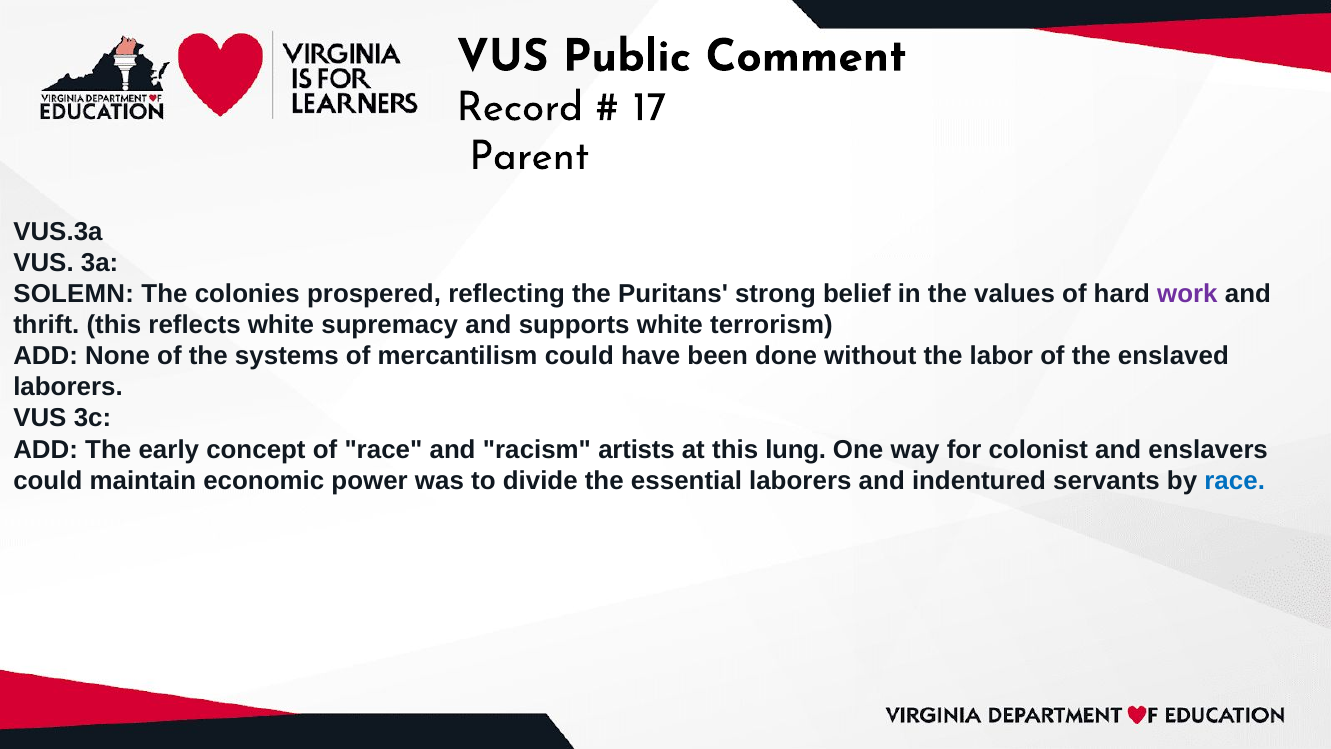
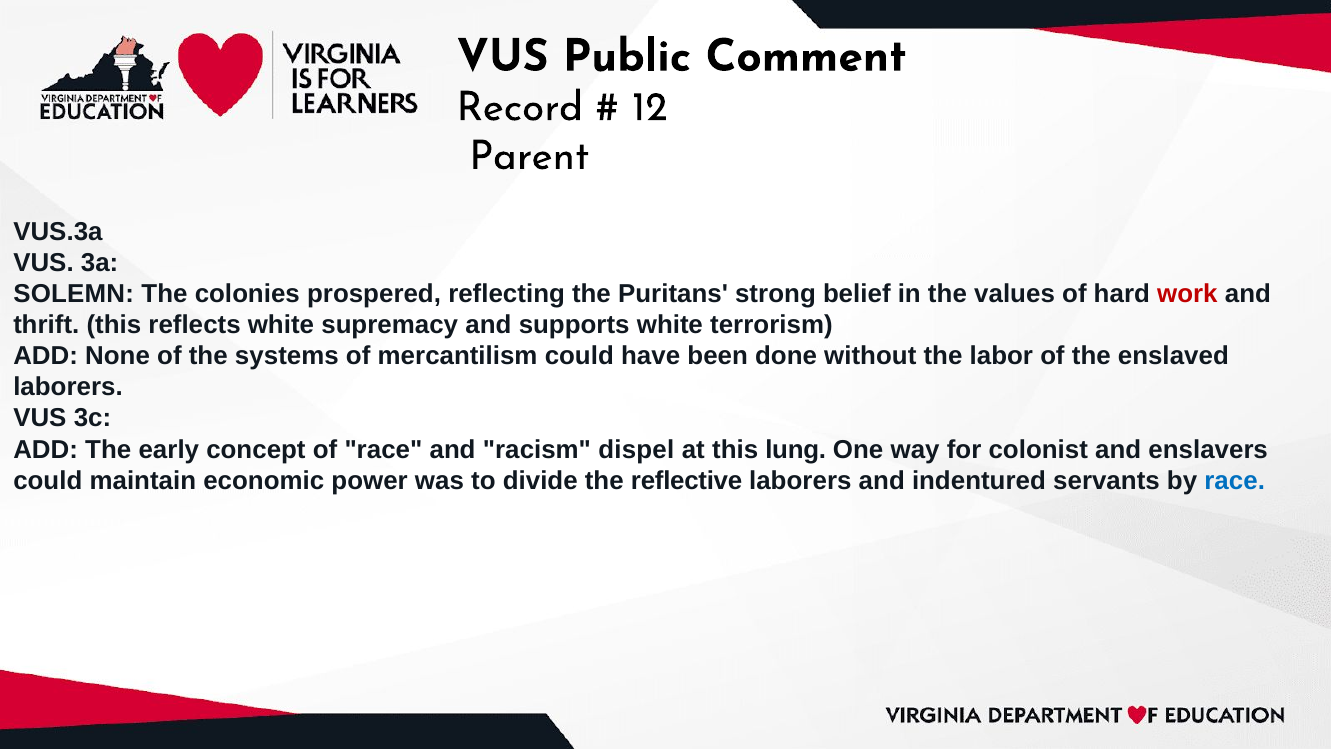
17: 17 -> 12
work colour: purple -> red
artists: artists -> dispel
essential: essential -> reflective
